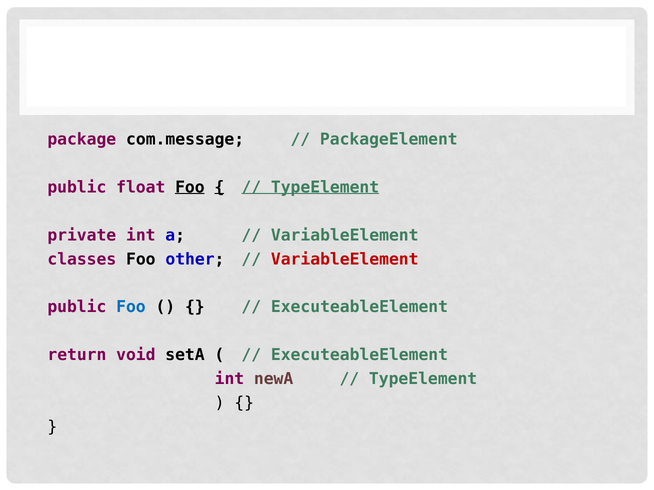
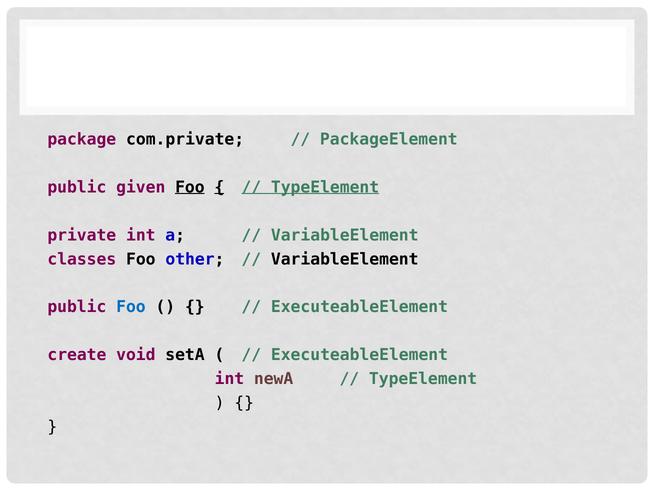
com.message: com.message -> com.private
float: float -> given
VariableElement at (345, 259) colour: red -> black
return: return -> create
